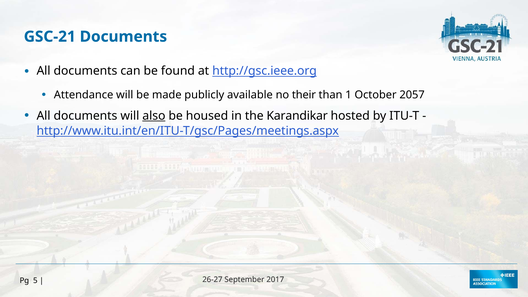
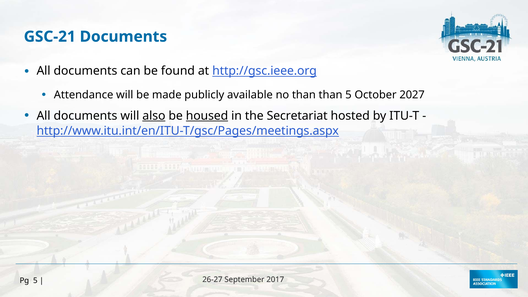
no their: their -> than
than 1: 1 -> 5
2057: 2057 -> 2027
housed underline: none -> present
Karandikar: Karandikar -> Secretariat
